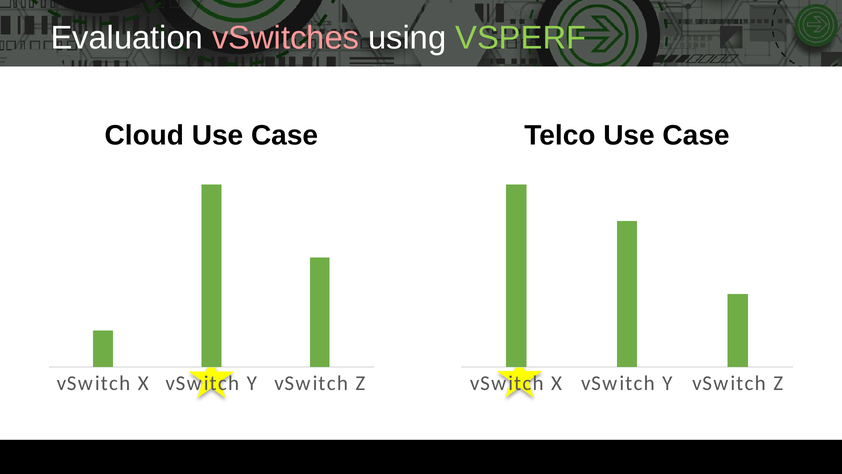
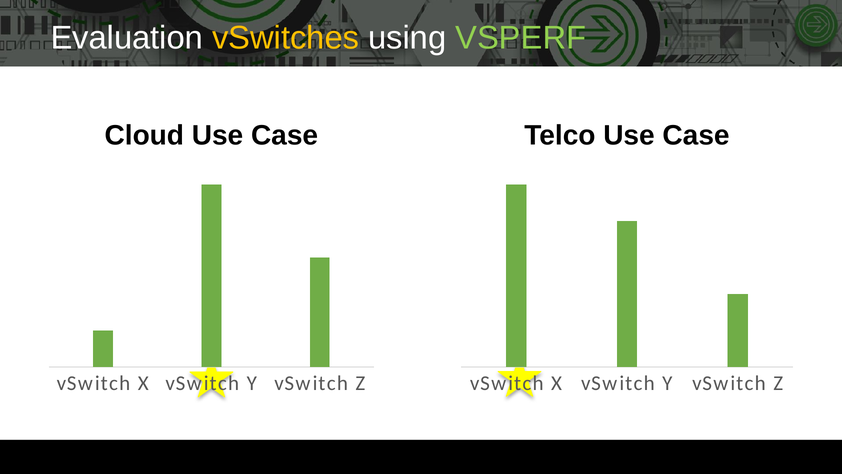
vSwitches colour: pink -> yellow
